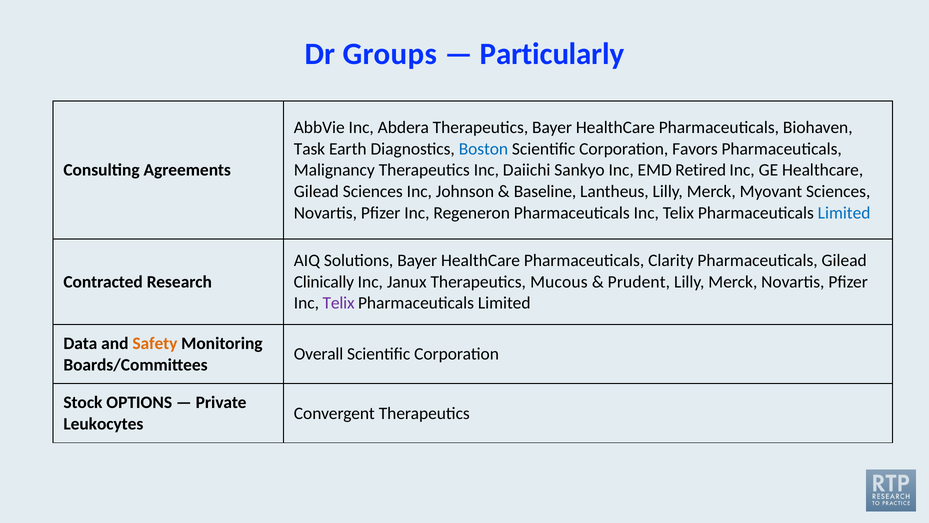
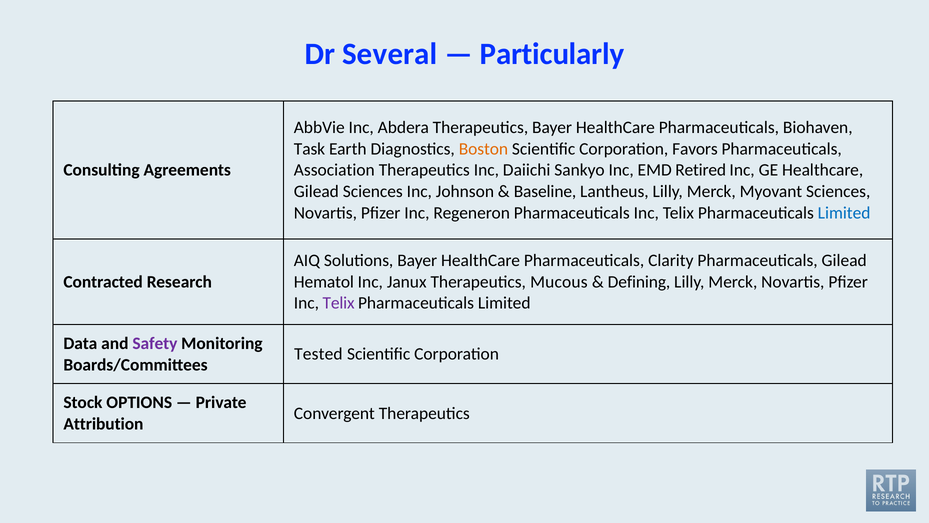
Groups: Groups -> Several
Boston colour: blue -> orange
Malignancy: Malignancy -> Association
Clinically: Clinically -> Hematol
Prudent: Prudent -> Defining
Safety colour: orange -> purple
Overall: Overall -> Tested
Leukocytes: Leukocytes -> Attribution
